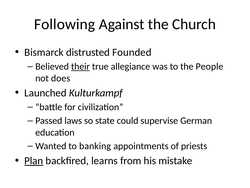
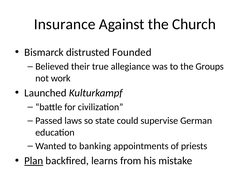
Following: Following -> Insurance
their underline: present -> none
People: People -> Groups
does: does -> work
